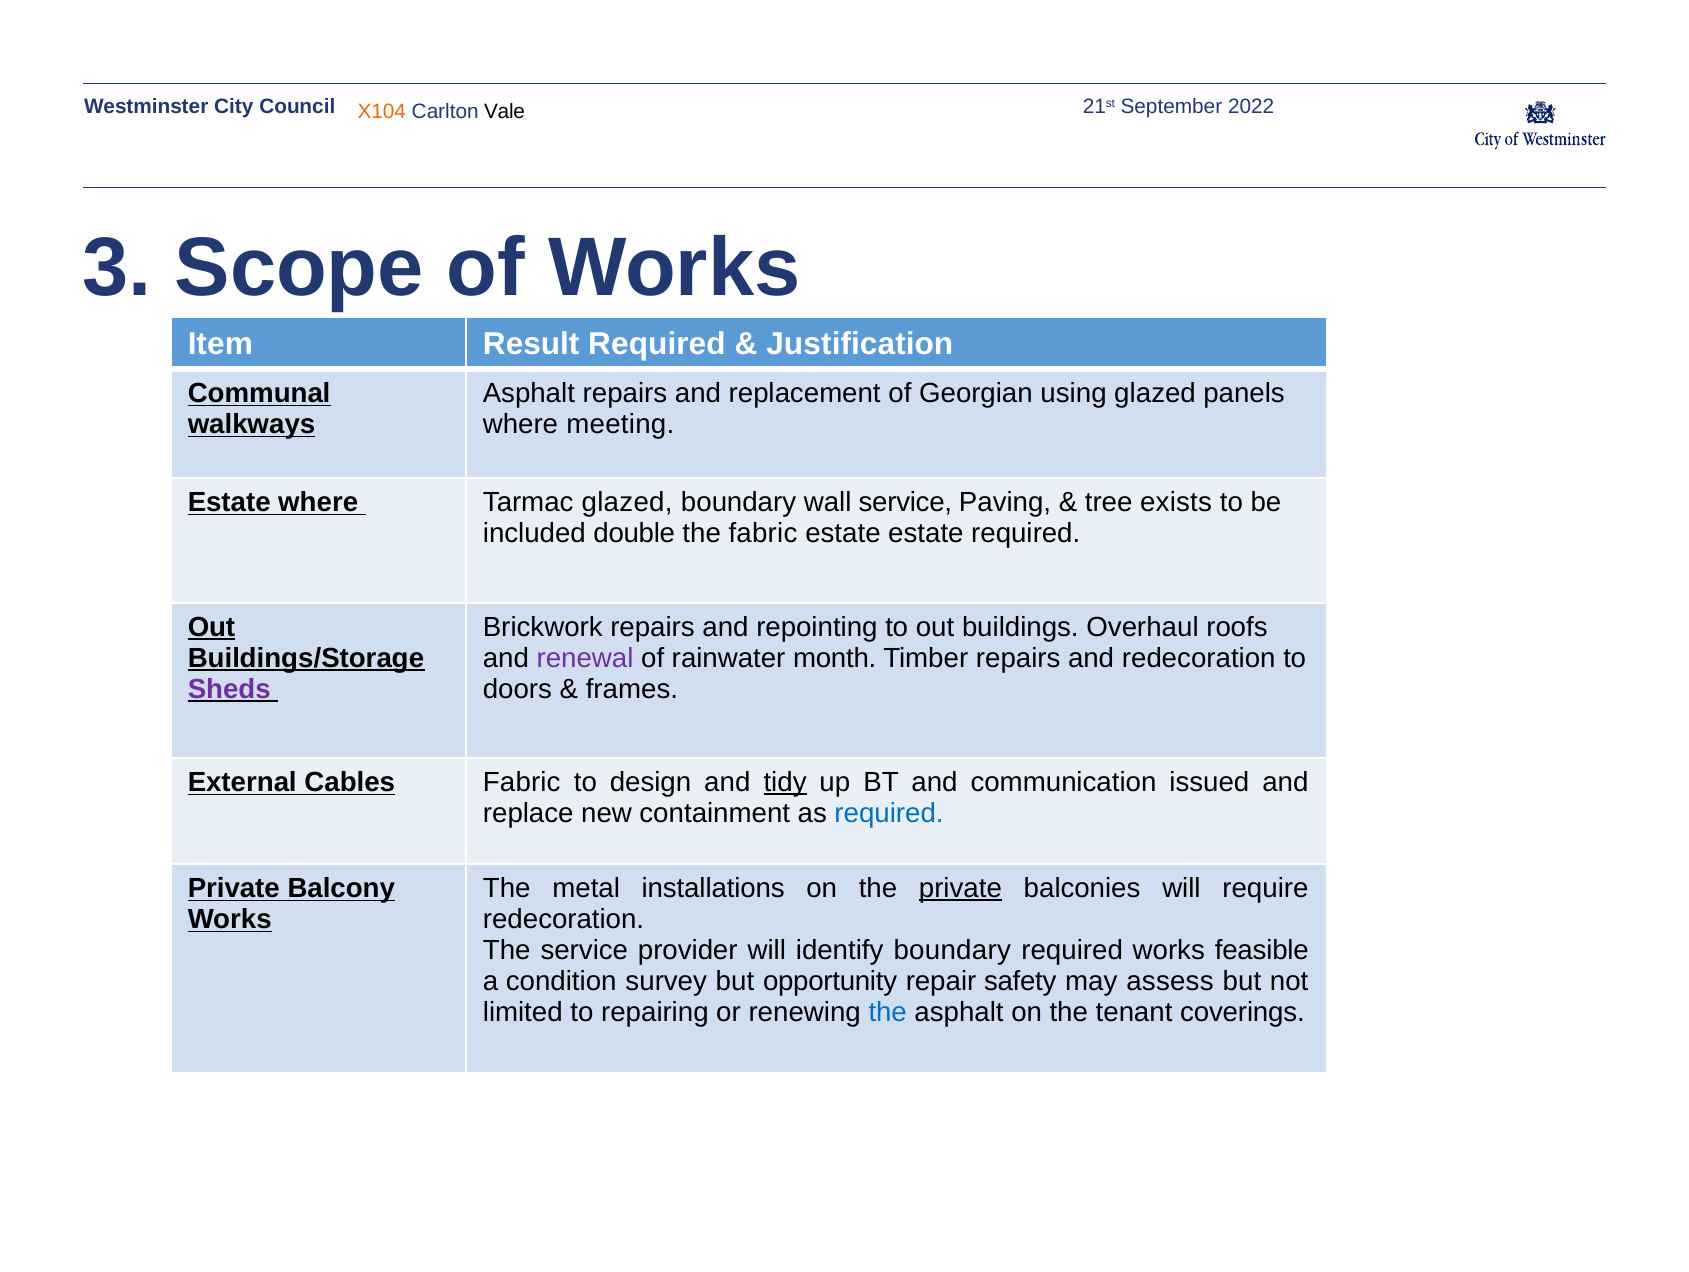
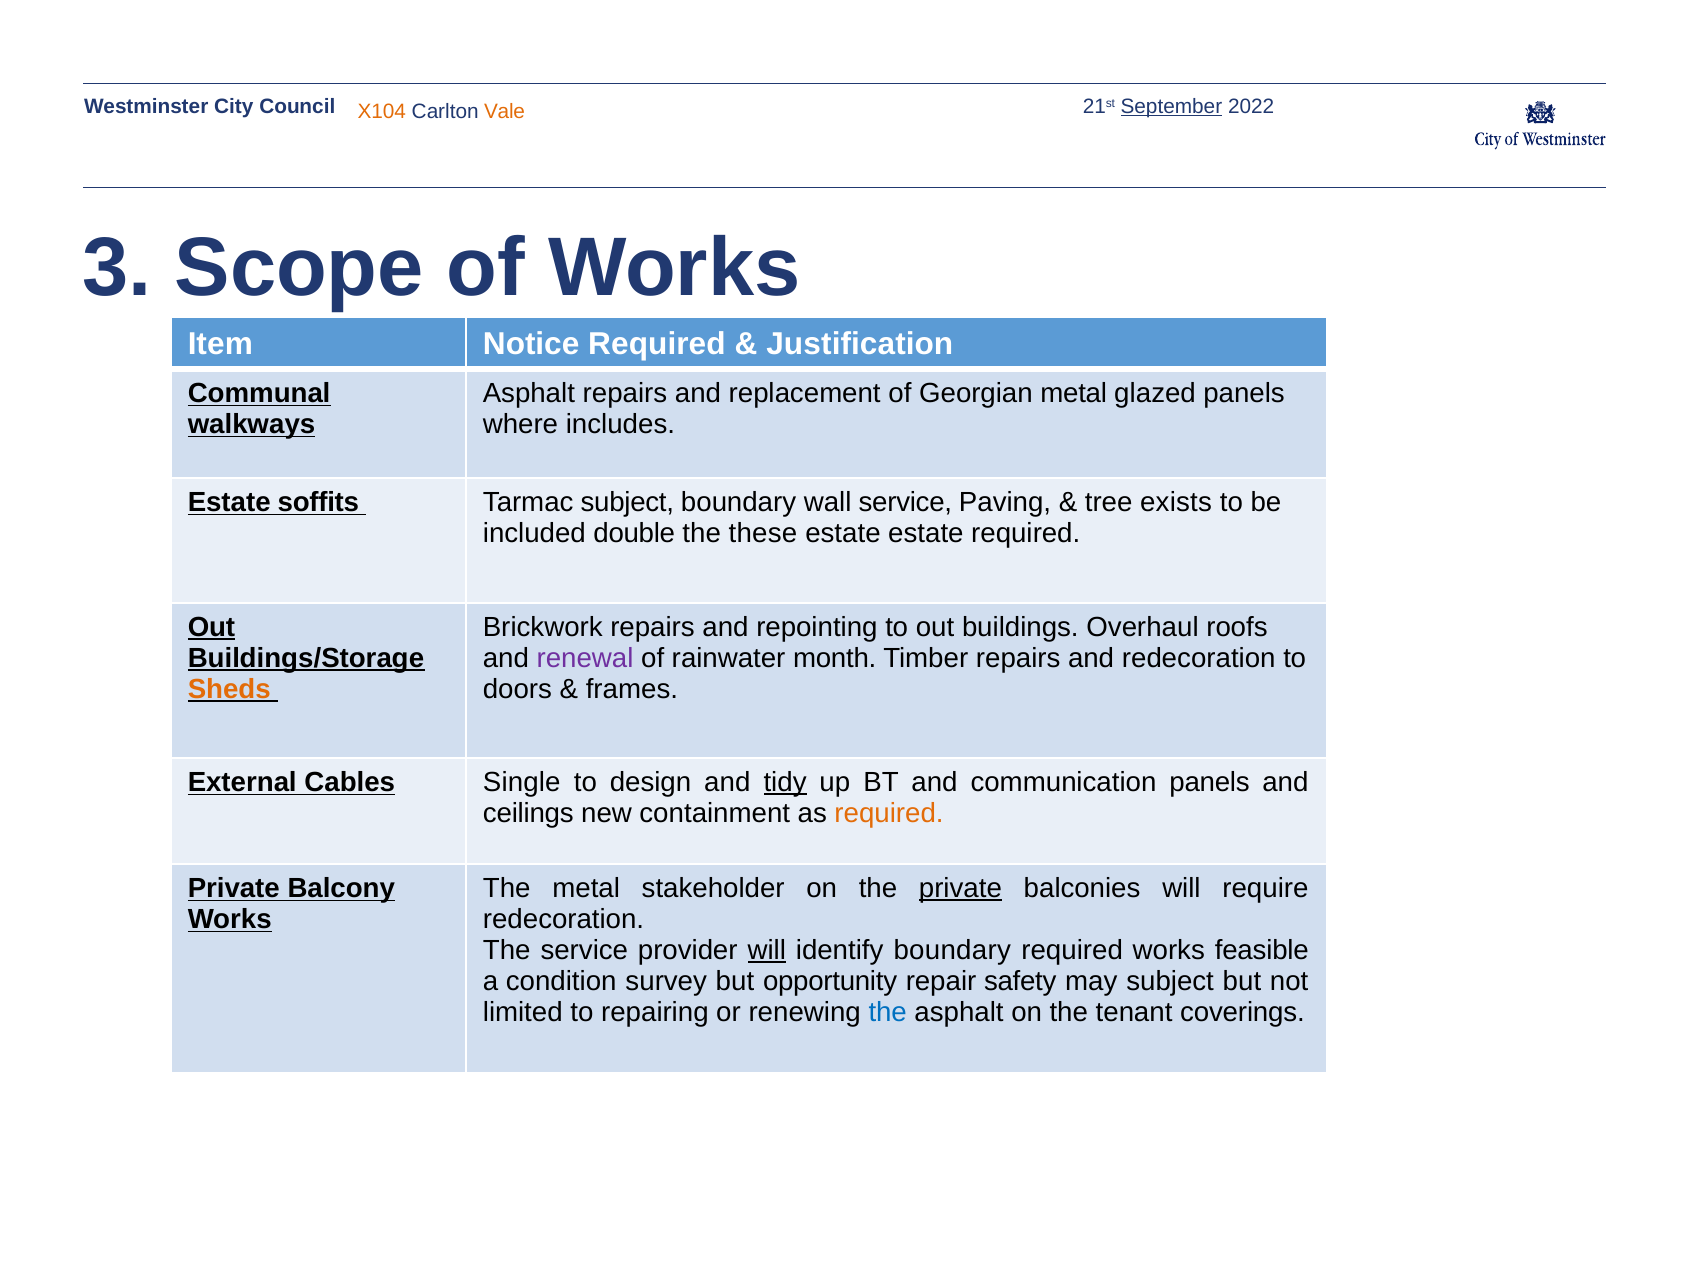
September underline: none -> present
Vale colour: black -> orange
Result: Result -> Notice
Georgian using: using -> metal
meeting: meeting -> includes
Estate where: where -> soffits
Tarmac glazed: glazed -> subject
the fabric: fabric -> these
Sheds colour: purple -> orange
Cables Fabric: Fabric -> Single
communication issued: issued -> panels
replace: replace -> ceilings
required at (889, 813) colour: blue -> orange
installations: installations -> stakeholder
will at (767, 950) underline: none -> present
may assess: assess -> subject
